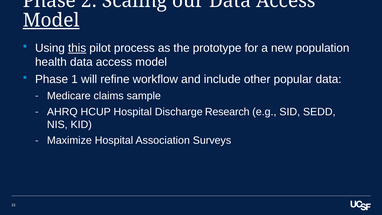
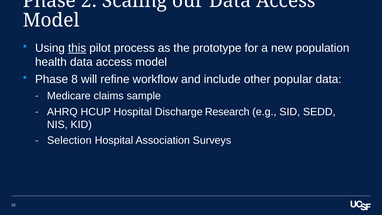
Model at (51, 20) underline: present -> none
1: 1 -> 8
Maximize: Maximize -> Selection
